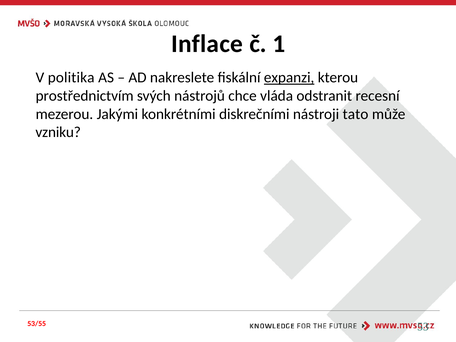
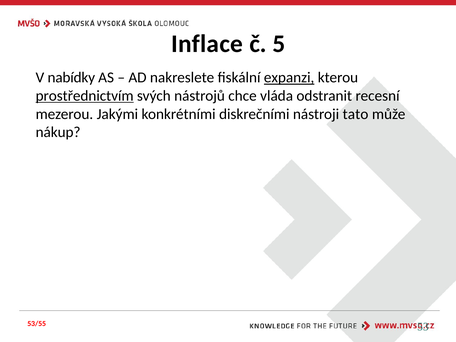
1: 1 -> 5
politika: politika -> nabídky
prostřednictvím underline: none -> present
vzniku: vzniku -> nákup
